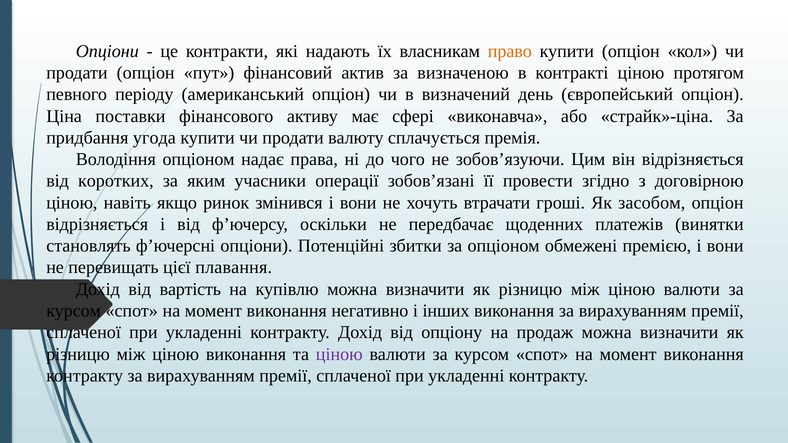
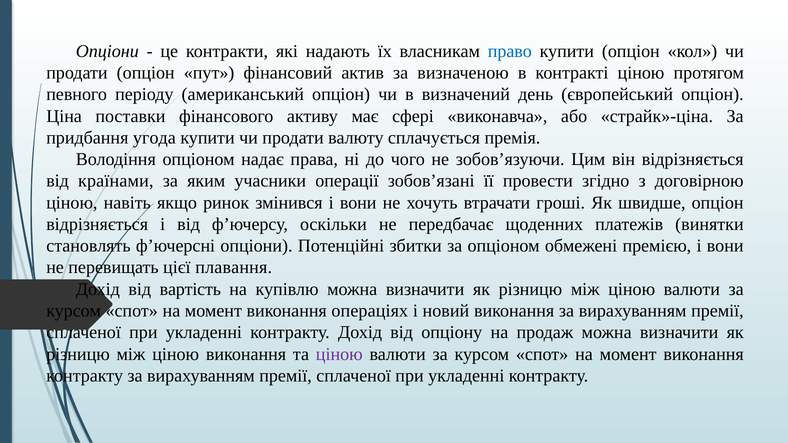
право colour: orange -> blue
коротких: коротких -> країнами
засобом: засобом -> швидше
негативно: негативно -> операціях
інших: інших -> новий
